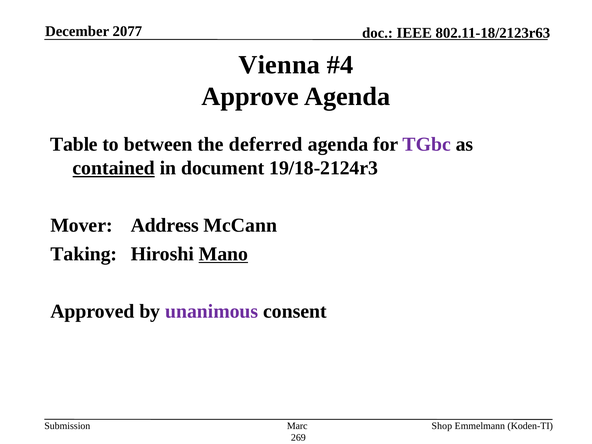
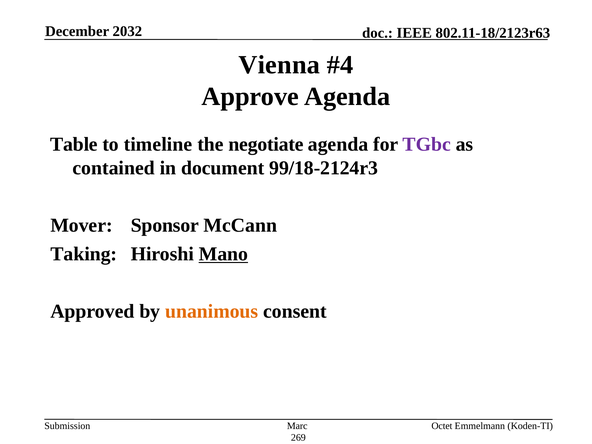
2077: 2077 -> 2032
between: between -> timeline
deferred: deferred -> negotiate
contained underline: present -> none
19/18-2124r3: 19/18-2124r3 -> 99/18-2124r3
Address: Address -> Sponsor
unanimous colour: purple -> orange
Shop: Shop -> Octet
